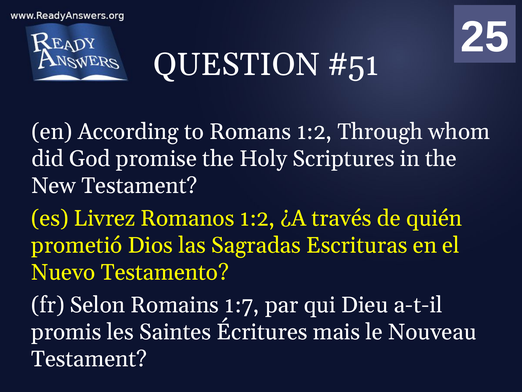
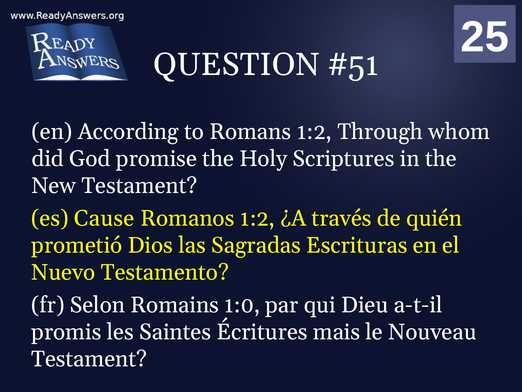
Livrez: Livrez -> Cause
1:7: 1:7 -> 1:0
